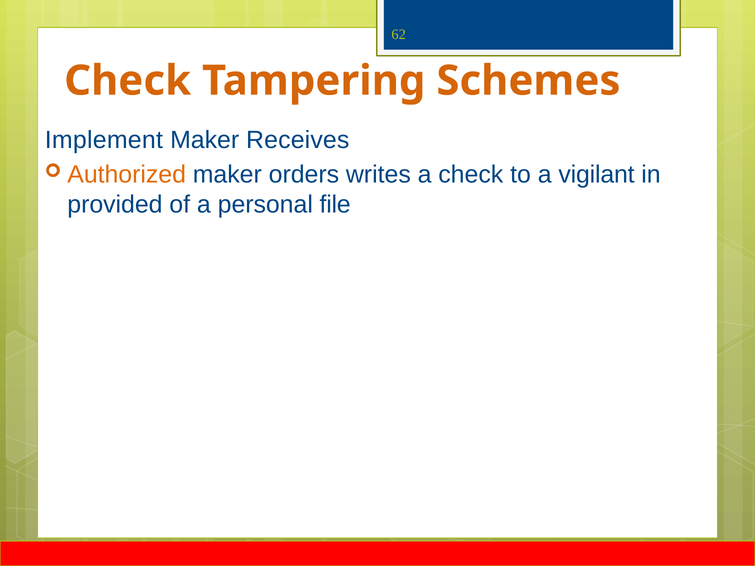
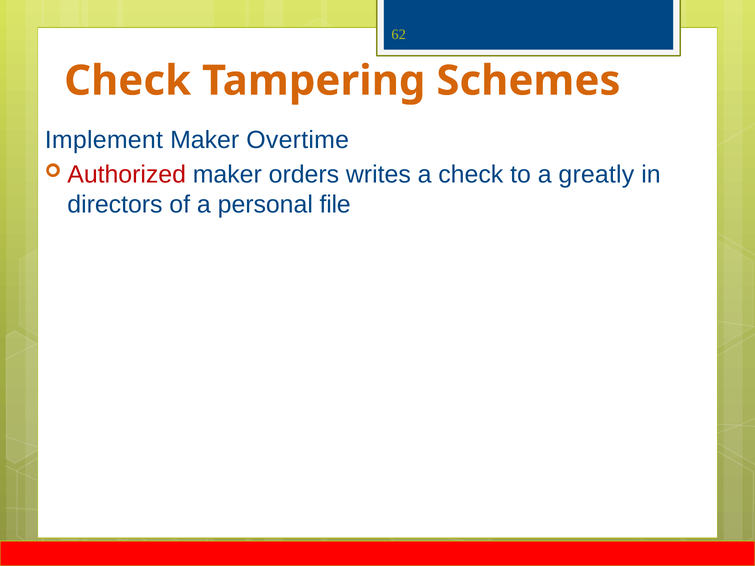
Receives: Receives -> Overtime
Authorized colour: orange -> red
vigilant: vigilant -> greatly
provided: provided -> directors
